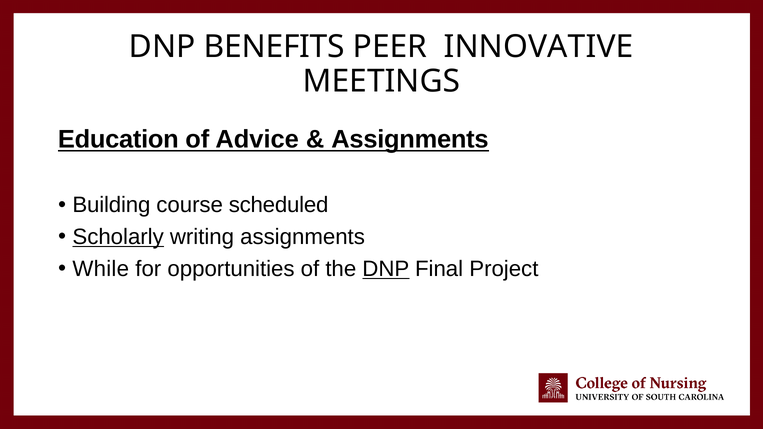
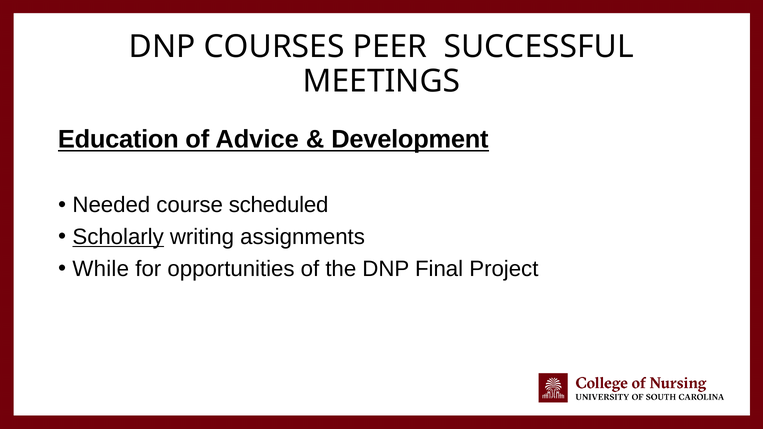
BENEFITS: BENEFITS -> COURSES
INNOVATIVE: INNOVATIVE -> SUCCESSFUL
Assignments at (410, 139): Assignments -> Development
Building: Building -> Needed
DNP at (386, 269) underline: present -> none
